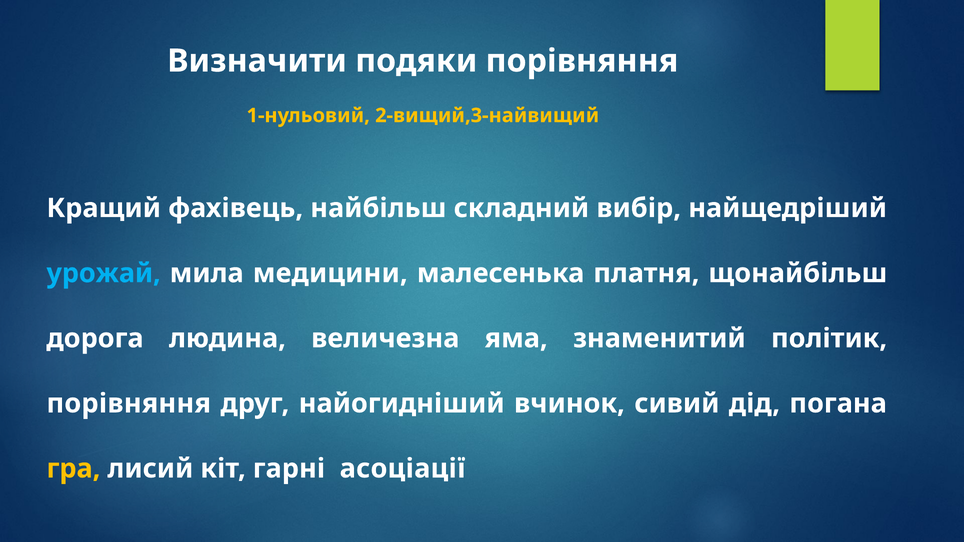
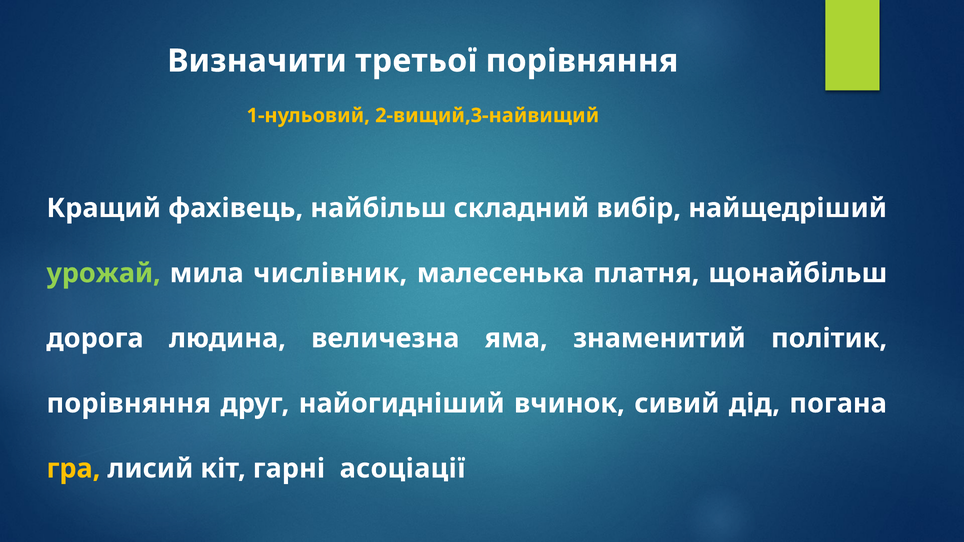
подяки: подяки -> третьої
урожай colour: light blue -> light green
медицини: медицини -> числівник
